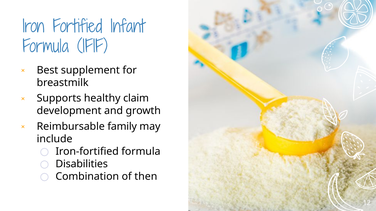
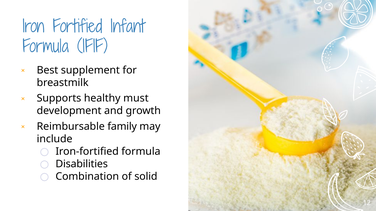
claim: claim -> must
then: then -> solid
